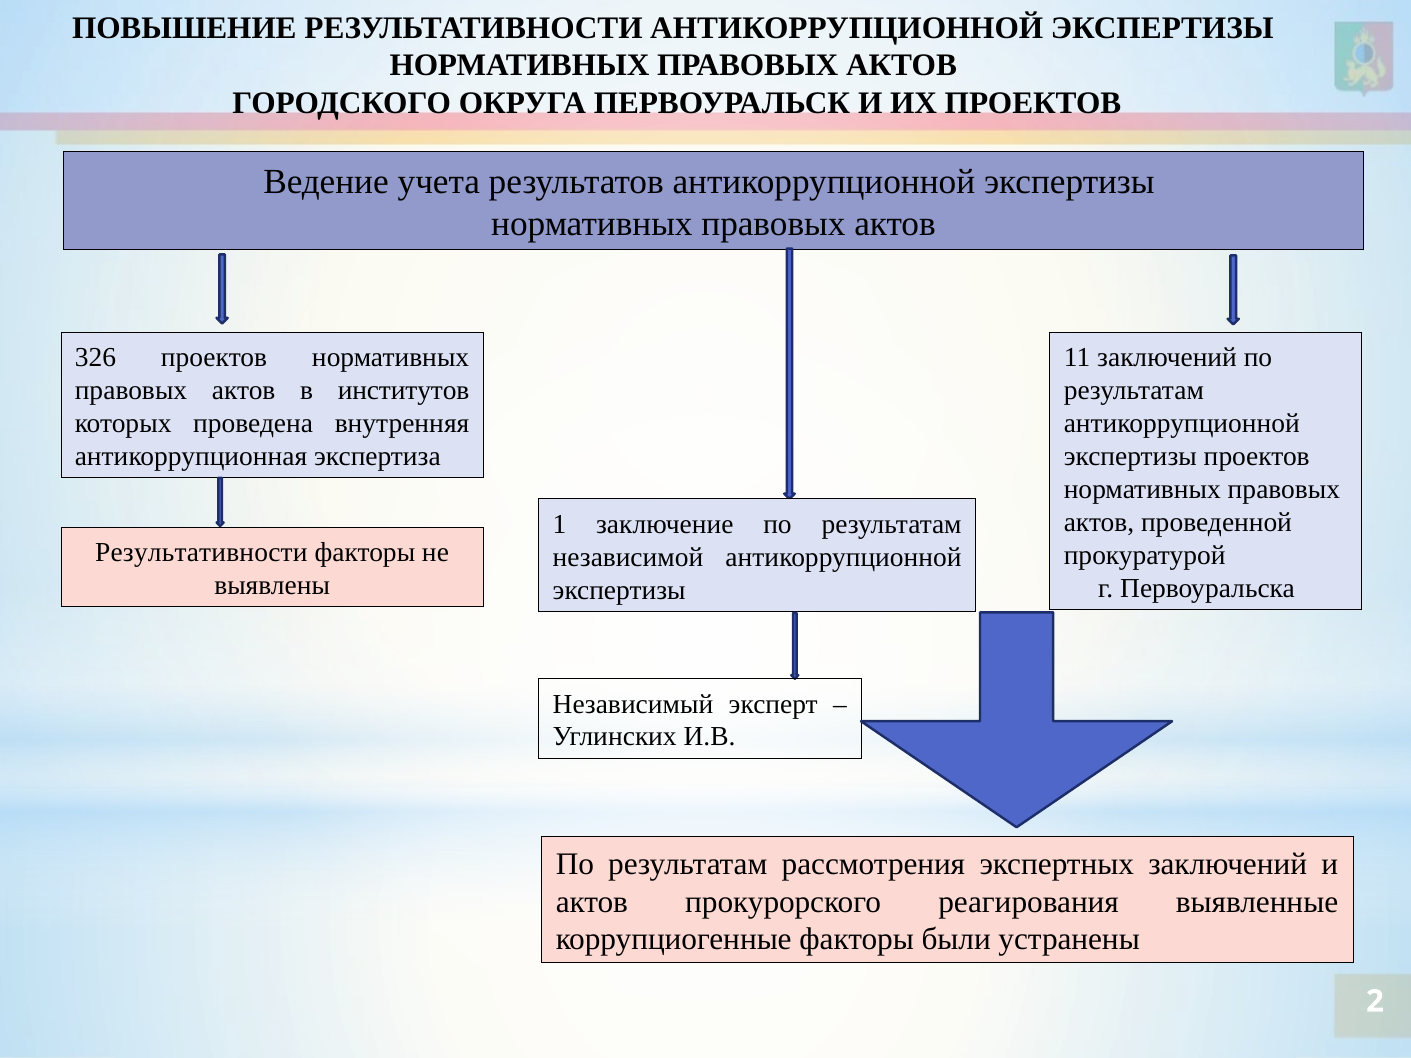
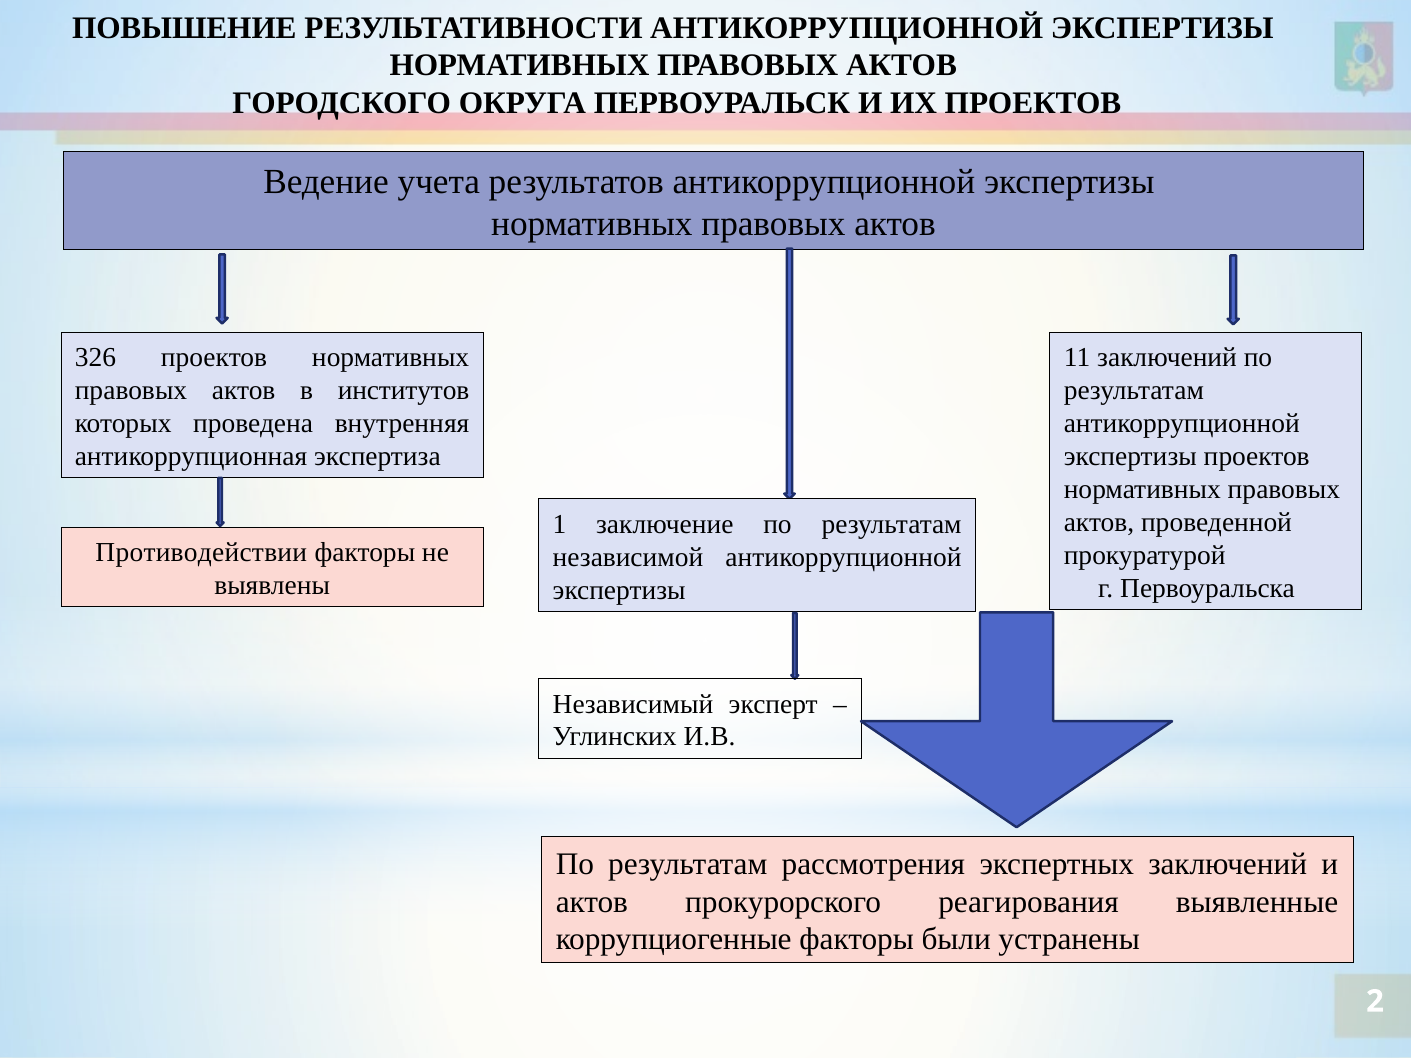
Результативности at (201, 553): Результативности -> Противодействии
